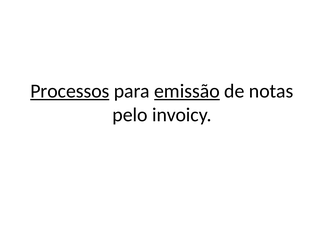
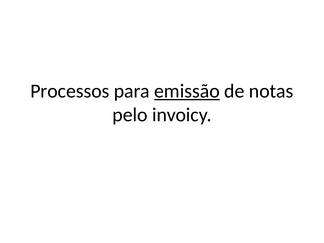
Processos underline: present -> none
